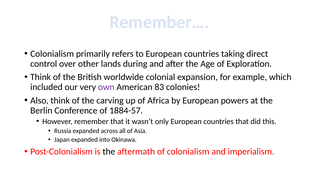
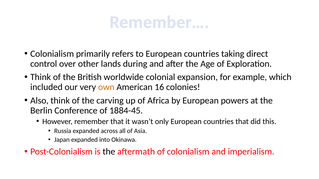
own colour: purple -> orange
83: 83 -> 16
1884-57: 1884-57 -> 1884-45
